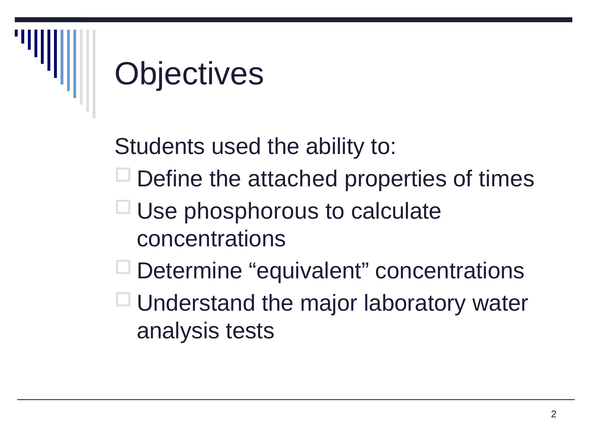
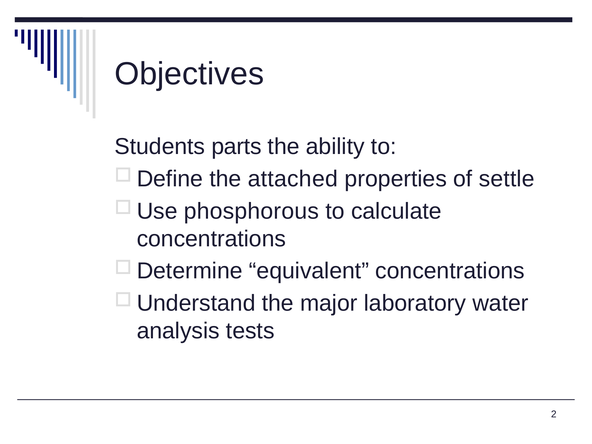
used: used -> parts
times: times -> settle
